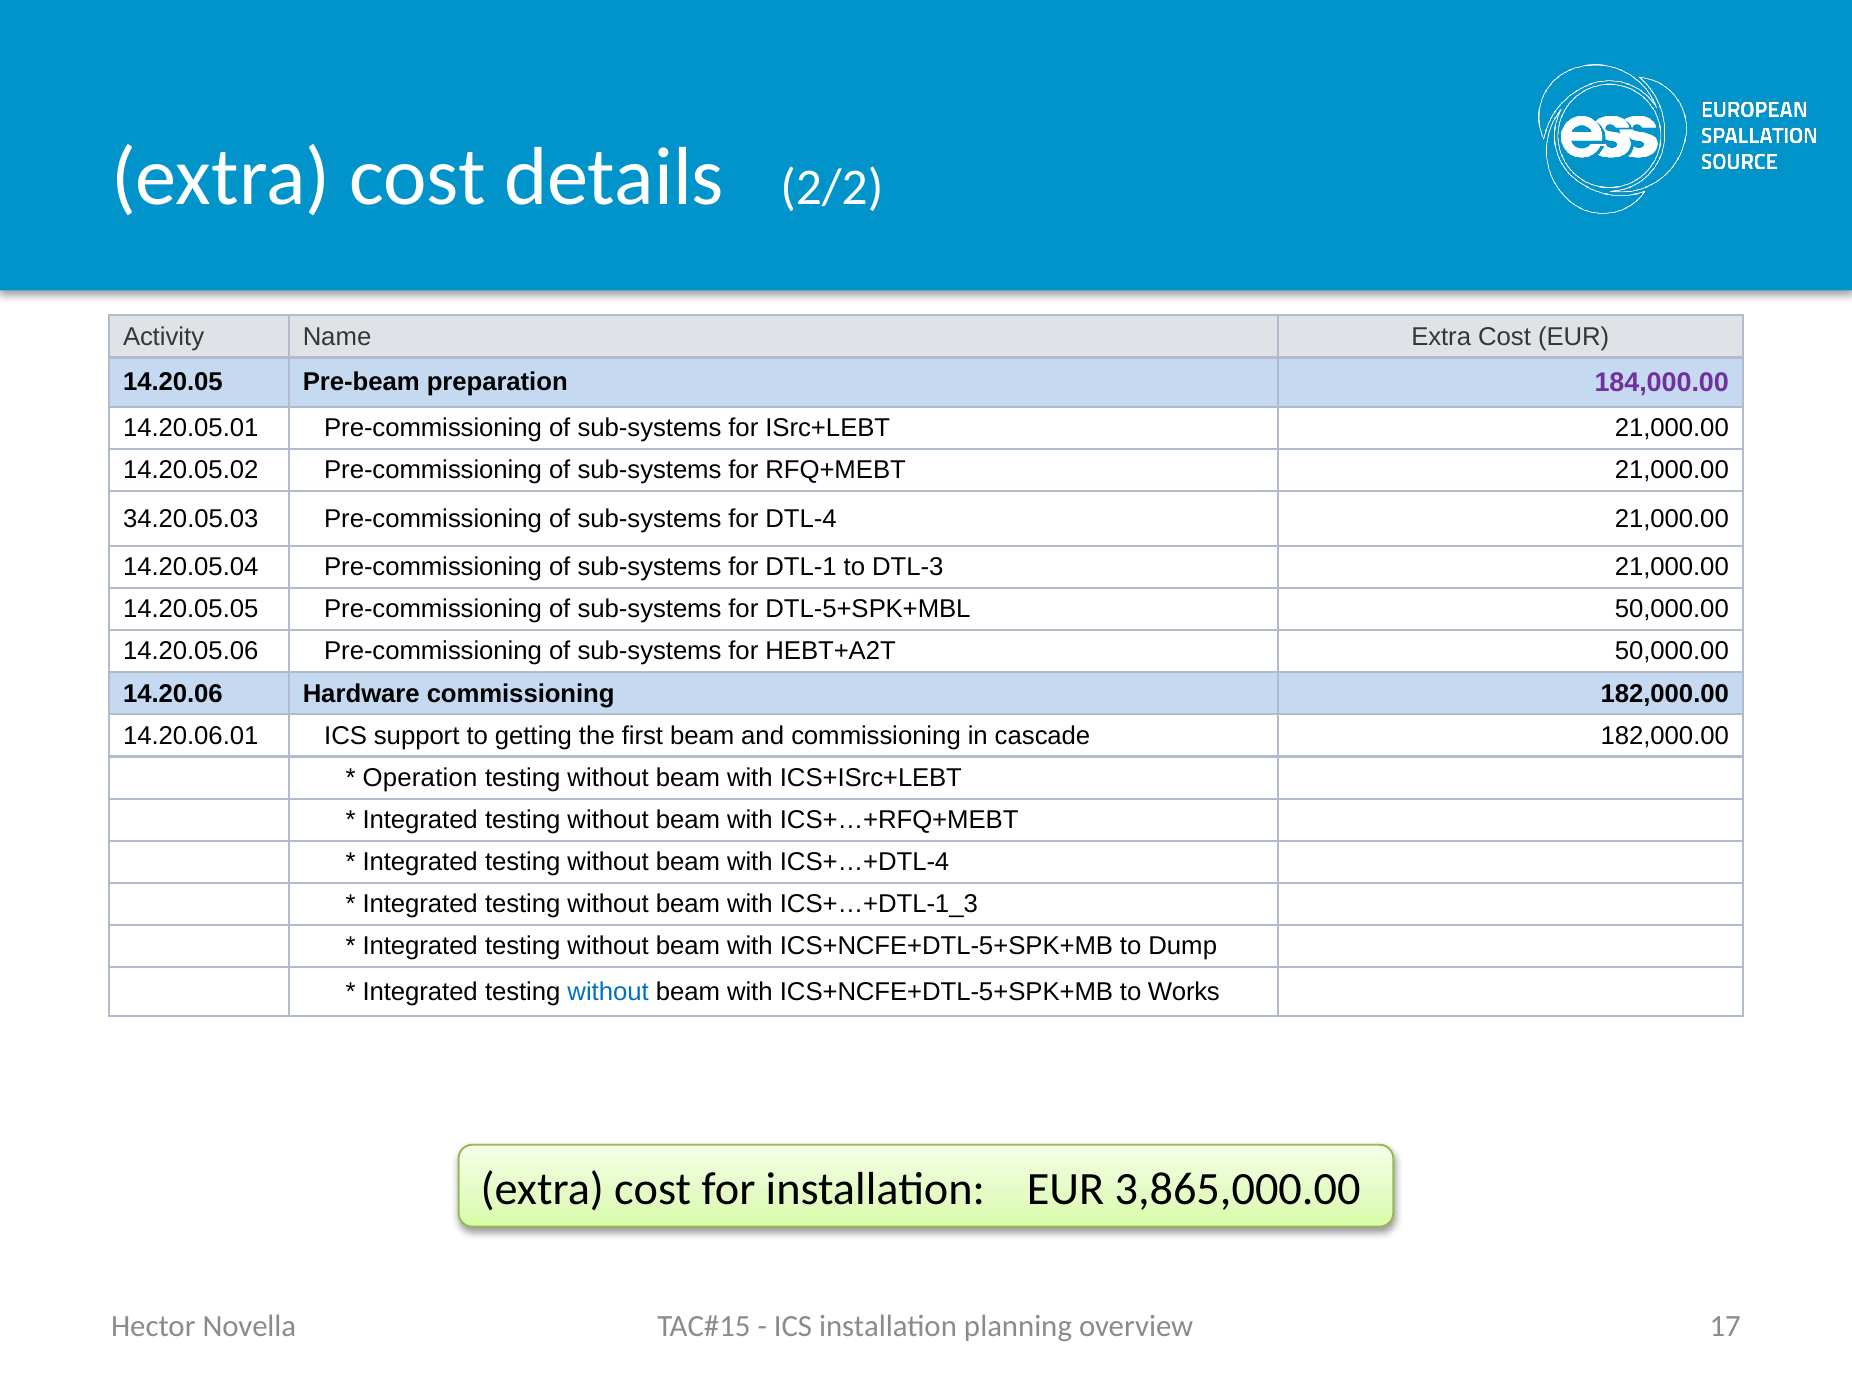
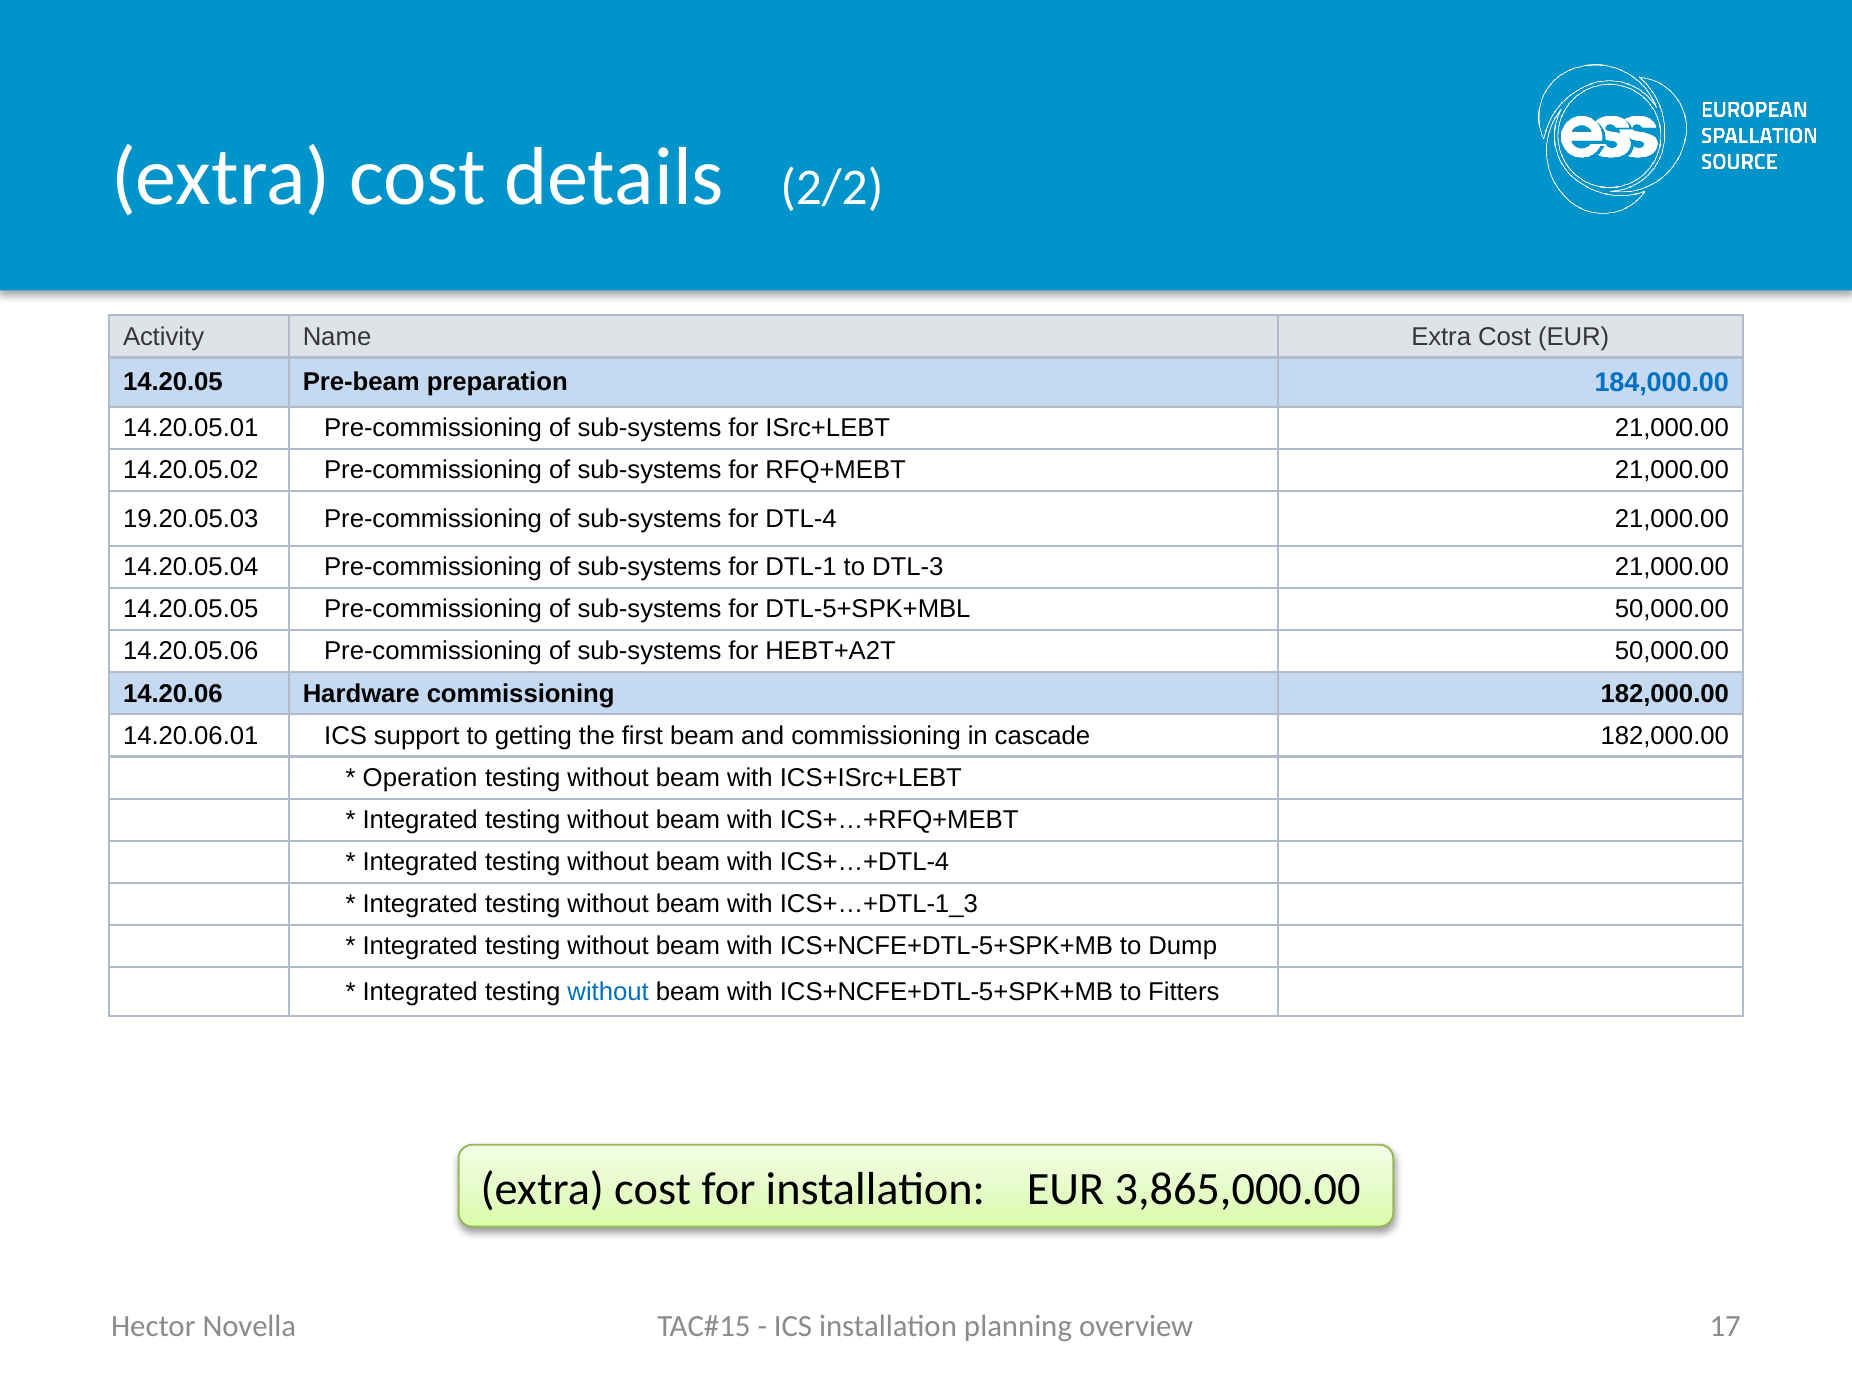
184,000.00 colour: purple -> blue
34.20.05.03: 34.20.05.03 -> 19.20.05.03
Works: Works -> Fitters
